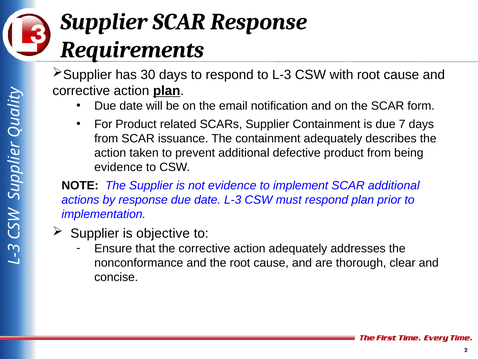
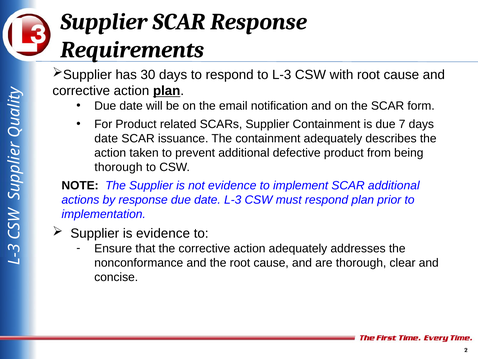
from at (106, 138): from -> date
evidence at (119, 167): evidence -> thorough
is objective: objective -> evidence
